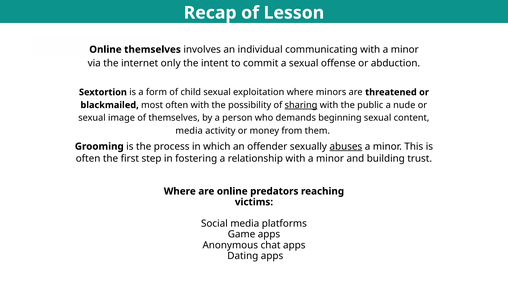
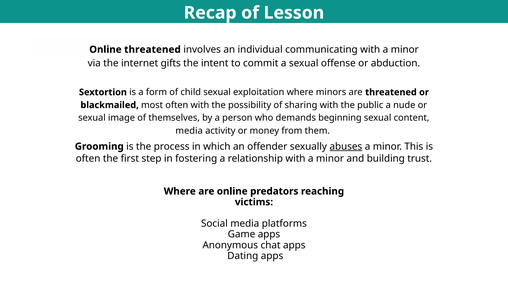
Online themselves: themselves -> threatened
only: only -> gifts
sharing underline: present -> none
